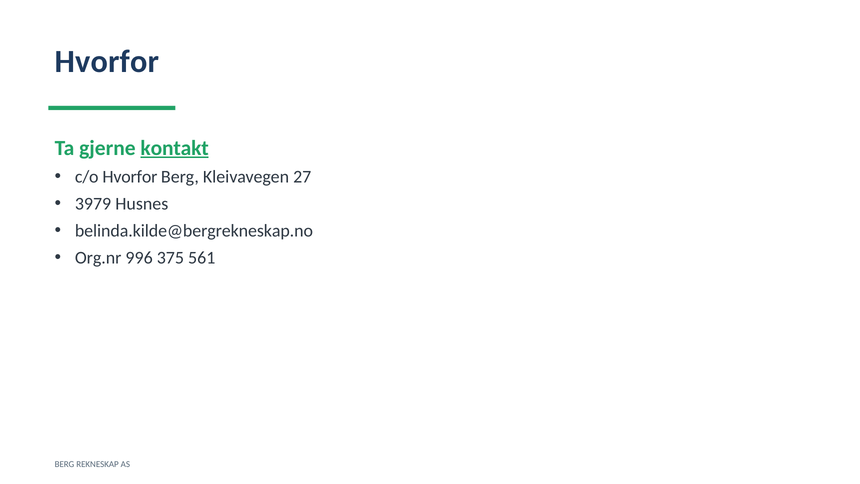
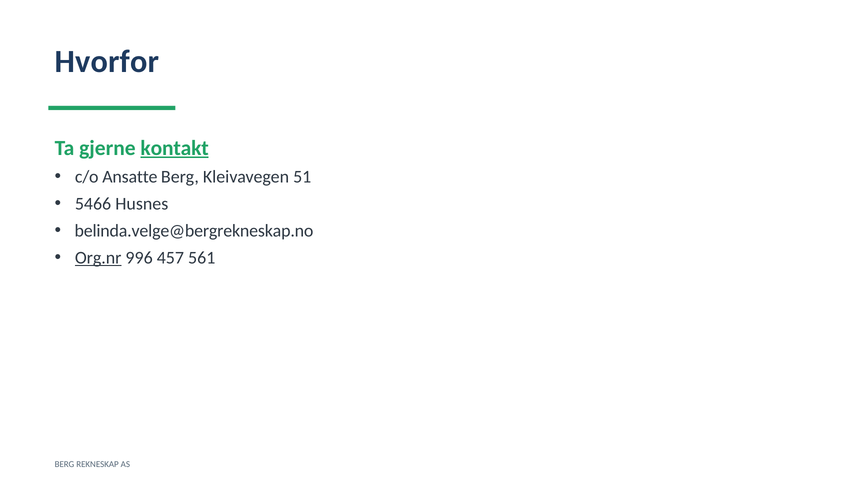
c/o Hvorfor: Hvorfor -> Ansatte
27: 27 -> 51
3979: 3979 -> 5466
belinda.kilde@bergrekneskap.no: belinda.kilde@bergrekneskap.no -> belinda.velge@bergrekneskap.no
Org.nr underline: none -> present
375: 375 -> 457
